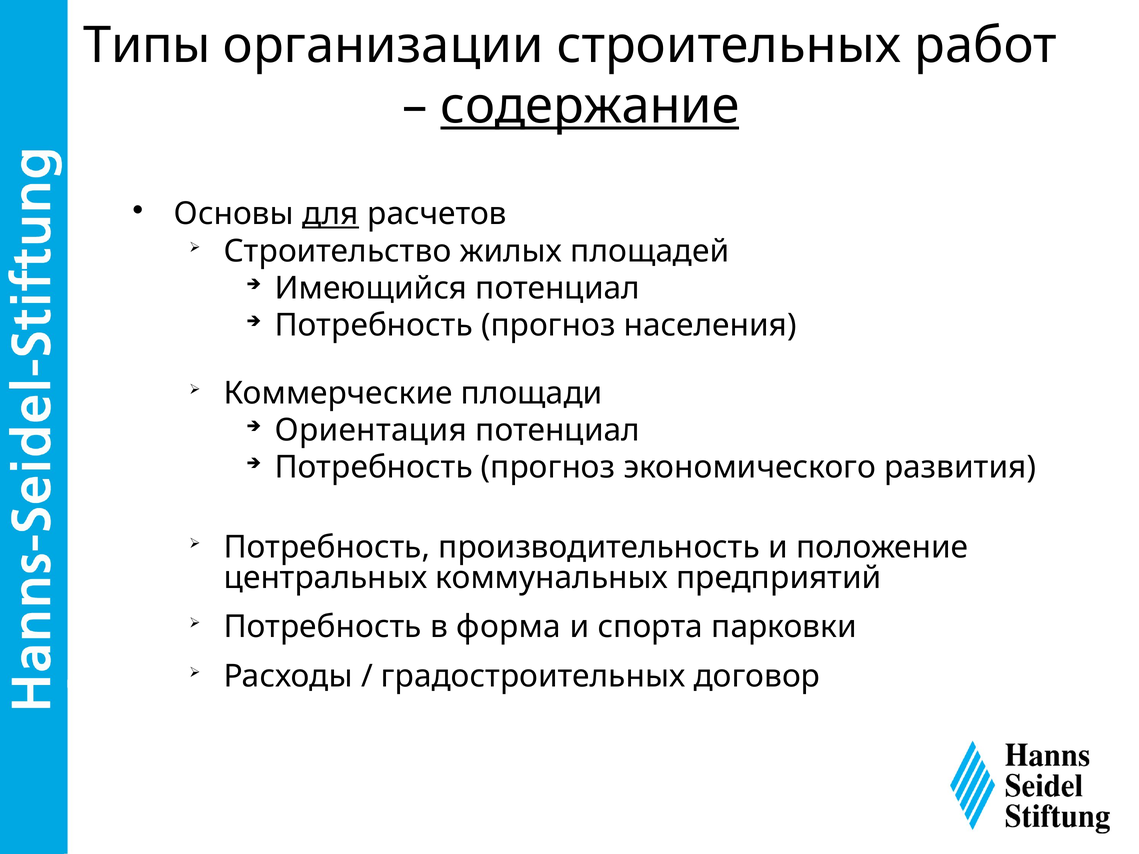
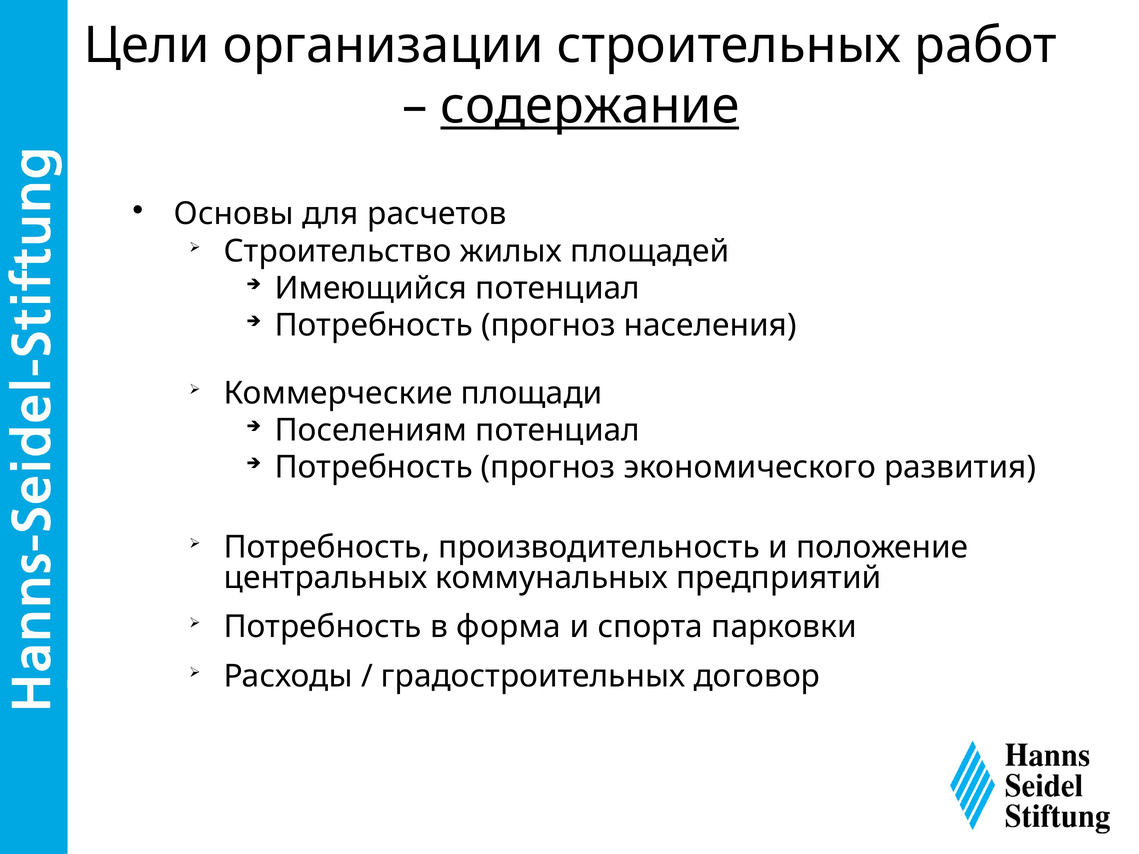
Типы: Типы -> Цели
для underline: present -> none
Ориентация: Ориентация -> Поселениям
